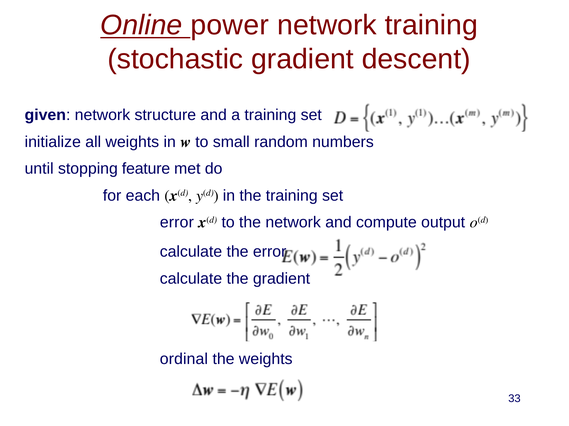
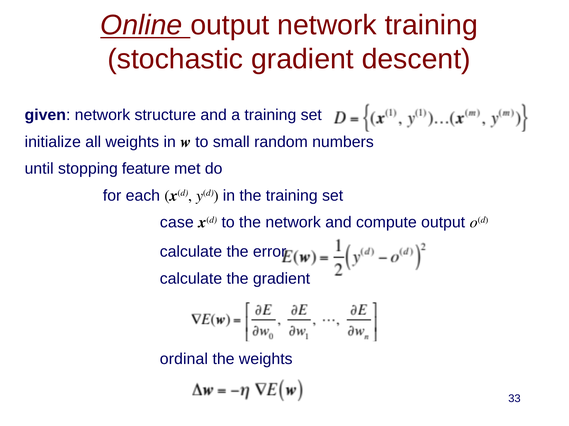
Online power: power -> output
error at (177, 223): error -> case
